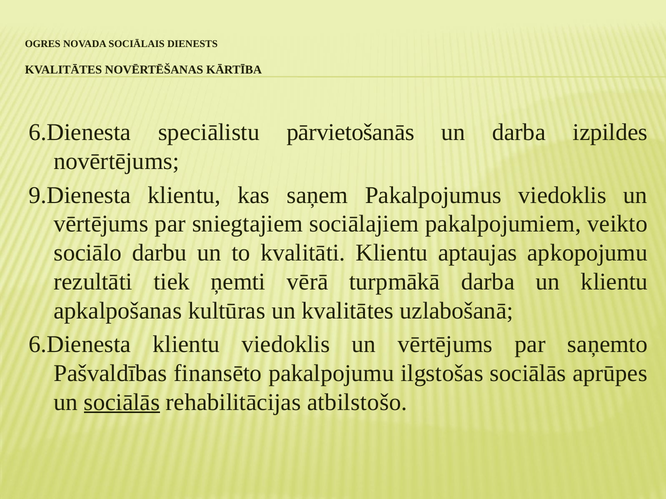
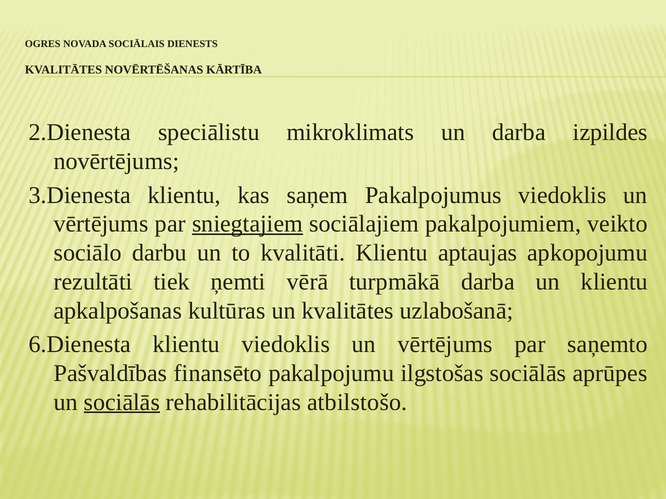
6.Dienesta at (80, 133): 6.Dienesta -> 2.Dienesta
pārvietošanās: pārvietošanās -> mikroklimats
9.Dienesta: 9.Dienesta -> 3.Dienesta
sniegtajiem underline: none -> present
